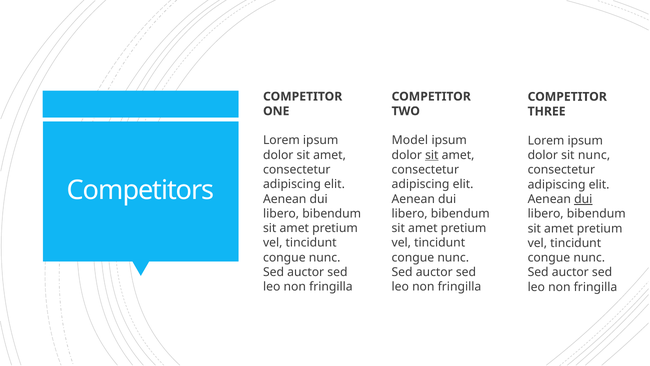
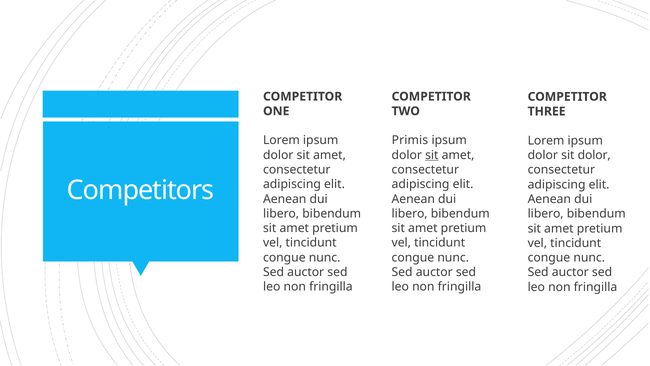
Model: Model -> Primis
sit nunc: nunc -> dolor
dui at (583, 199) underline: present -> none
